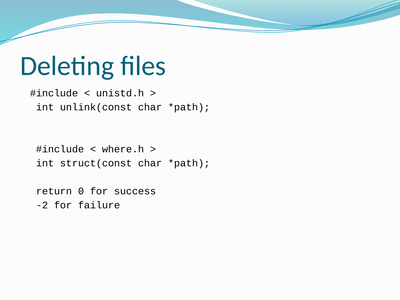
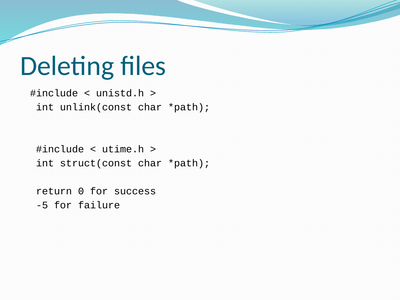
where.h: where.h -> utime.h
-2: -2 -> -5
